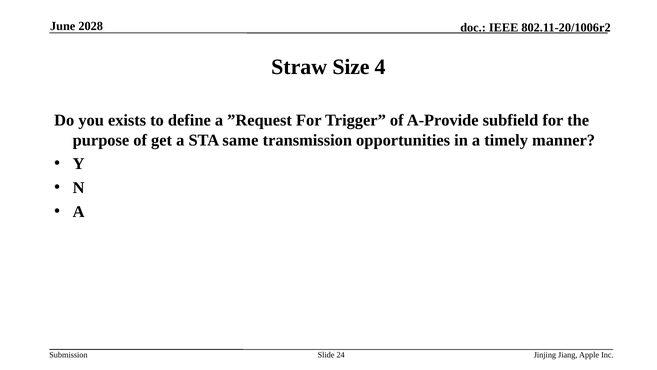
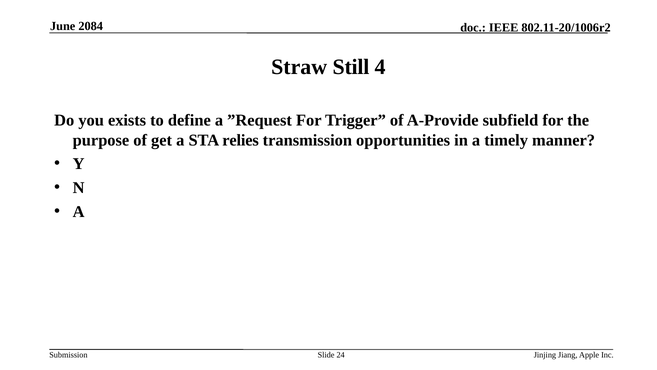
2028: 2028 -> 2084
Size: Size -> Still
same: same -> relies
